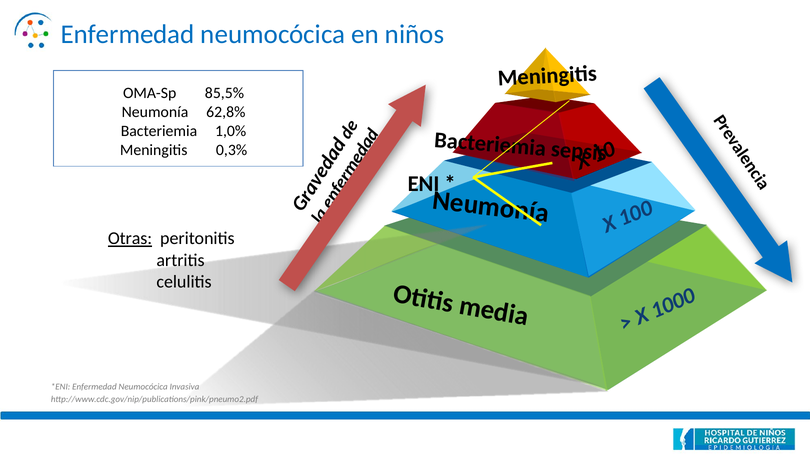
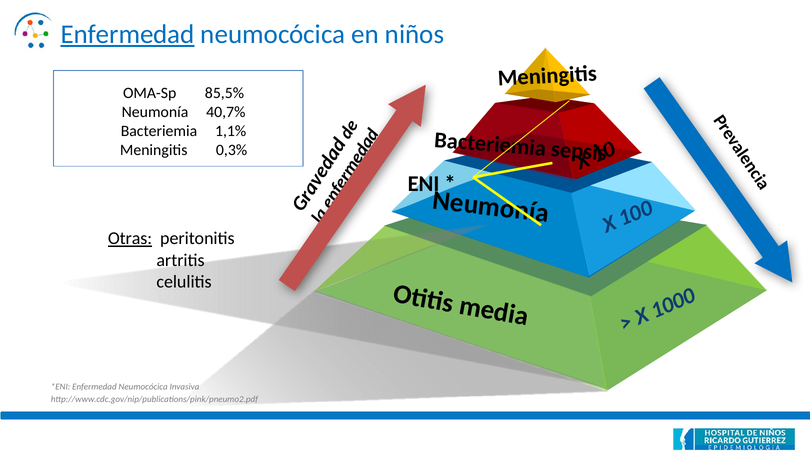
Enfermedad at (128, 34) underline: none -> present
62,8%: 62,8% -> 40,7%
1,0%: 1,0% -> 1,1%
